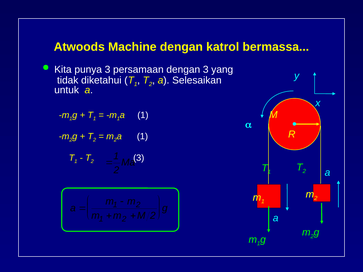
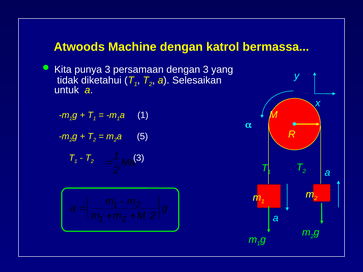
2 a 1: 1 -> 5
